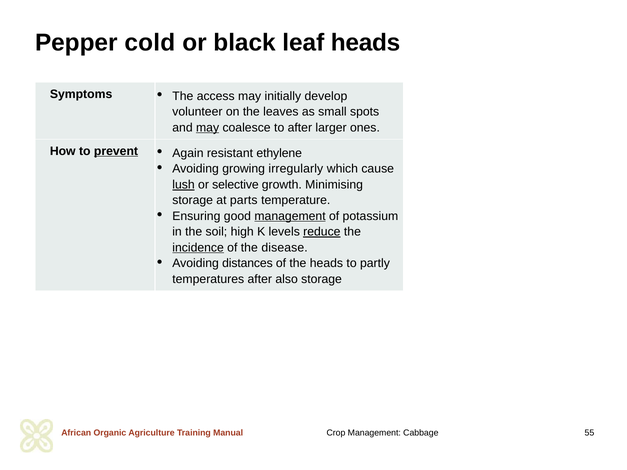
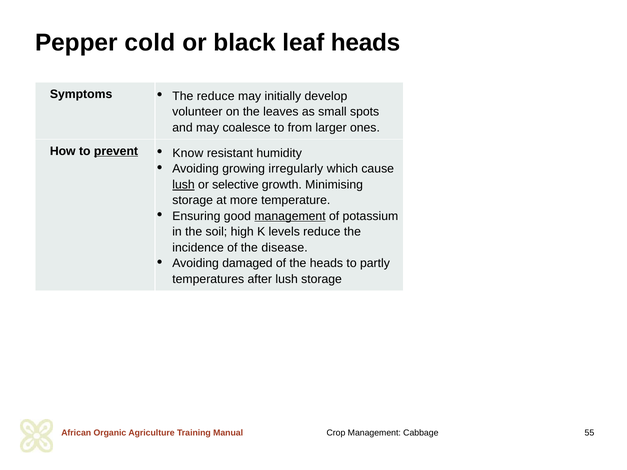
The access: access -> reduce
may at (208, 128) underline: present -> none
to after: after -> from
Again: Again -> Know
ethylene: ethylene -> humidity
parts: parts -> more
reduce at (322, 232) underline: present -> none
incidence underline: present -> none
distances: distances -> damaged
after also: also -> lush
